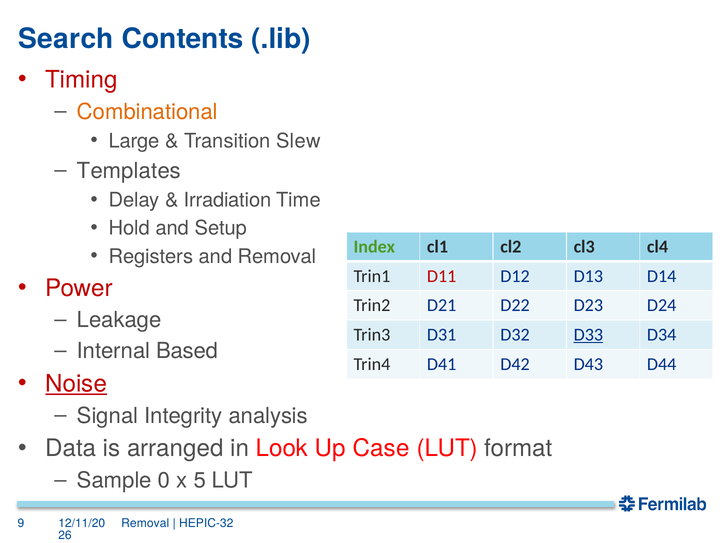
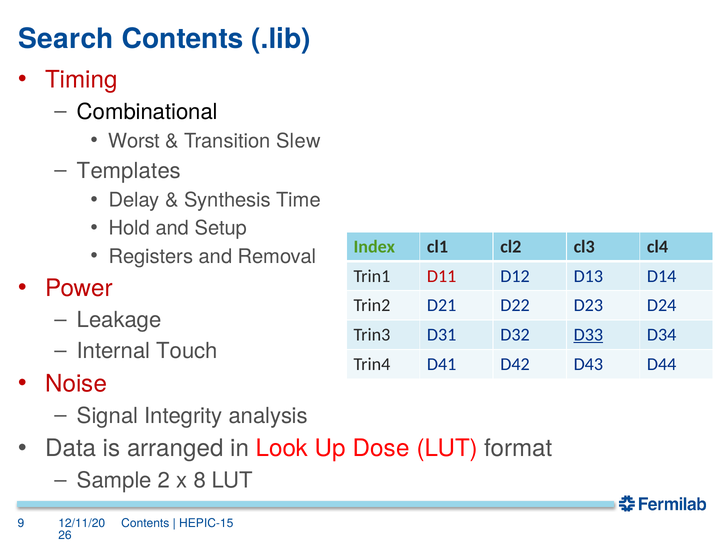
Combinational colour: orange -> black
Large: Large -> Worst
Irradiation: Irradiation -> Synthesis
Based: Based -> Touch
Noise underline: present -> none
Case: Case -> Dose
0: 0 -> 2
5: 5 -> 8
Removal at (145, 523): Removal -> Contents
HEPIC-32: HEPIC-32 -> HEPIC-15
